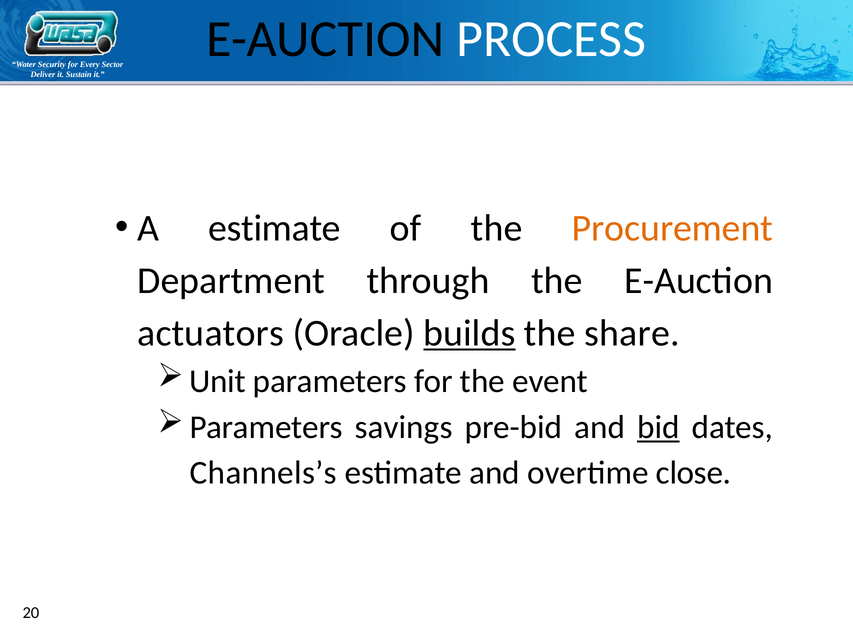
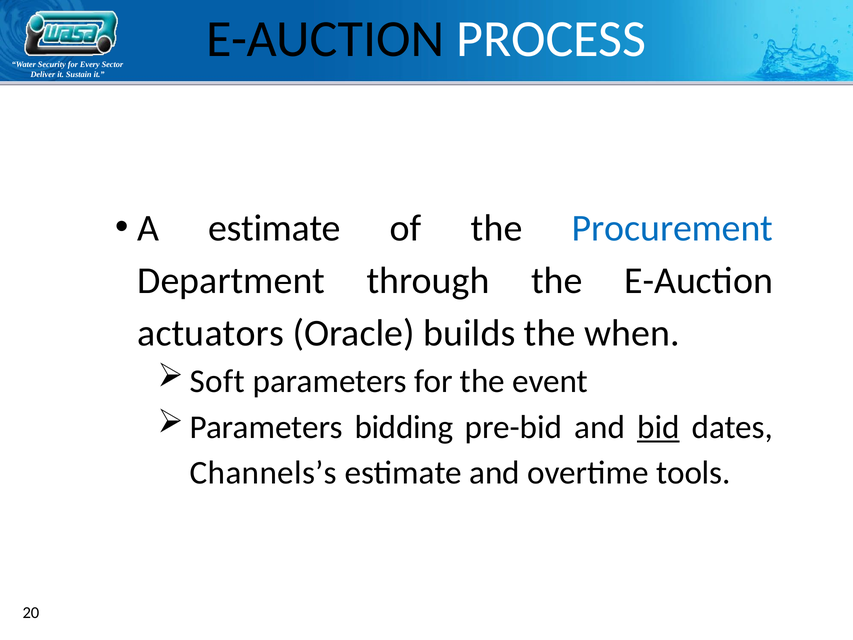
Procurement colour: orange -> blue
builds underline: present -> none
share: share -> when
Unit: Unit -> Soft
savings: savings -> bidding
close: close -> tools
